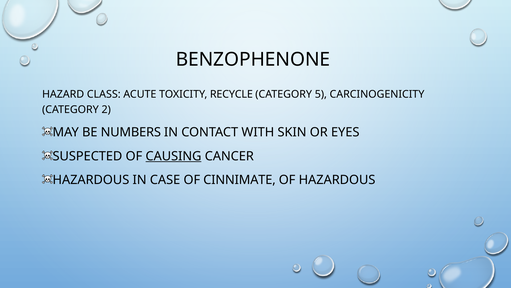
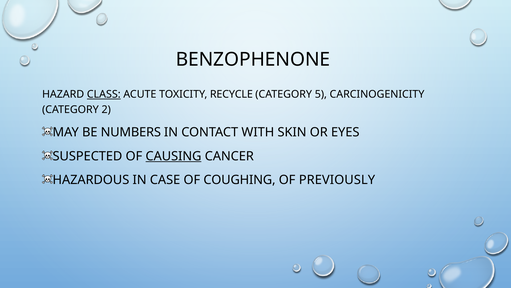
CLASS underline: none -> present
CINNIMATE: CINNIMATE -> COUGHING
OF HAZARDOUS: HAZARDOUS -> PREVIOUSLY
